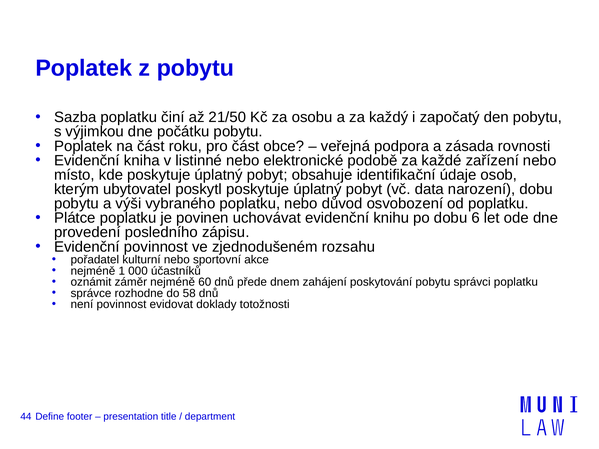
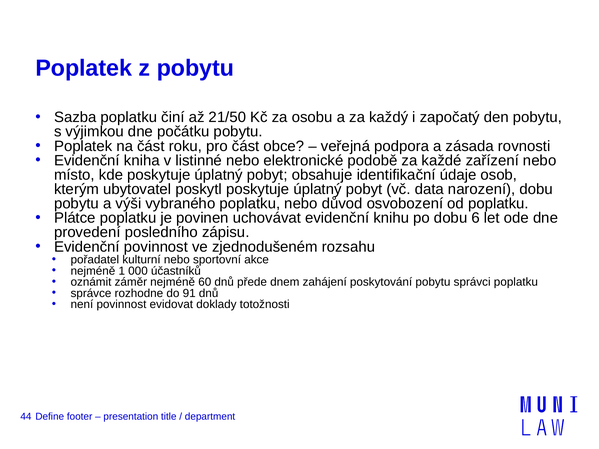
58: 58 -> 91
